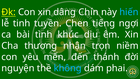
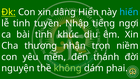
Chín: Chín -> Hiển
Chen: Chen -> Nhập
không colour: light blue -> light green
